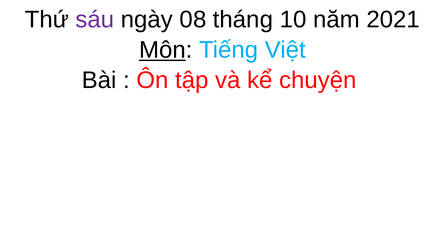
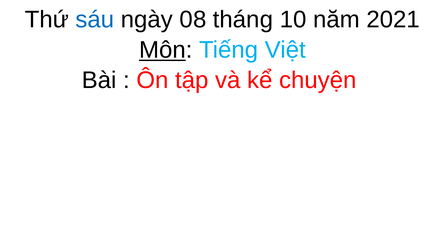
sáu colour: purple -> blue
